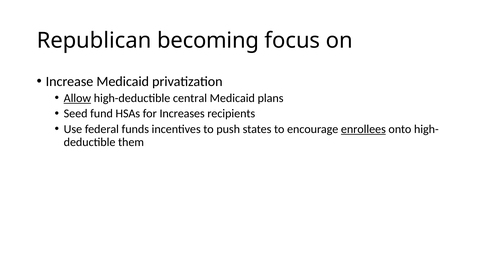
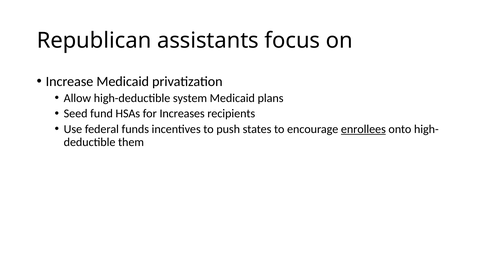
becoming: becoming -> assistants
Allow underline: present -> none
central: central -> system
